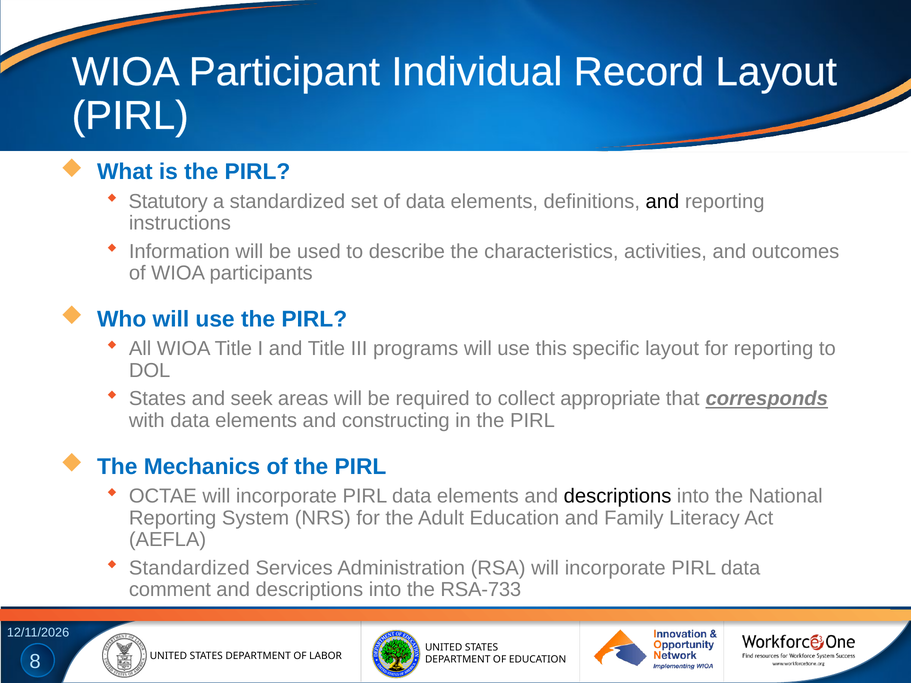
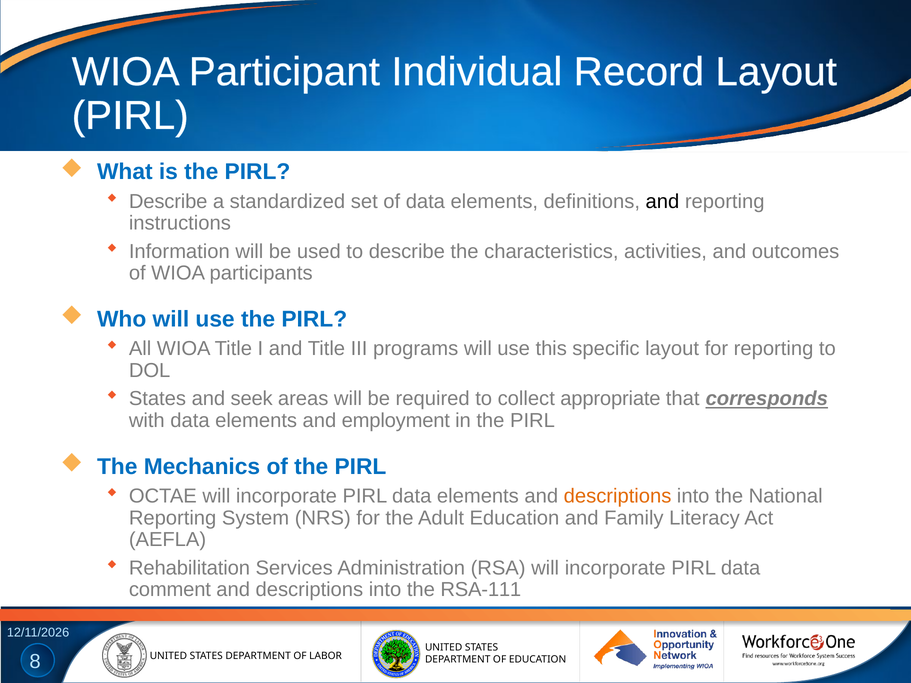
Statutory at (168, 201): Statutory -> Describe
constructing: constructing -> employment
descriptions at (618, 496) colour: black -> orange
Standardized at (189, 568): Standardized -> Rehabilitation
RSA-733: RSA-733 -> RSA-111
